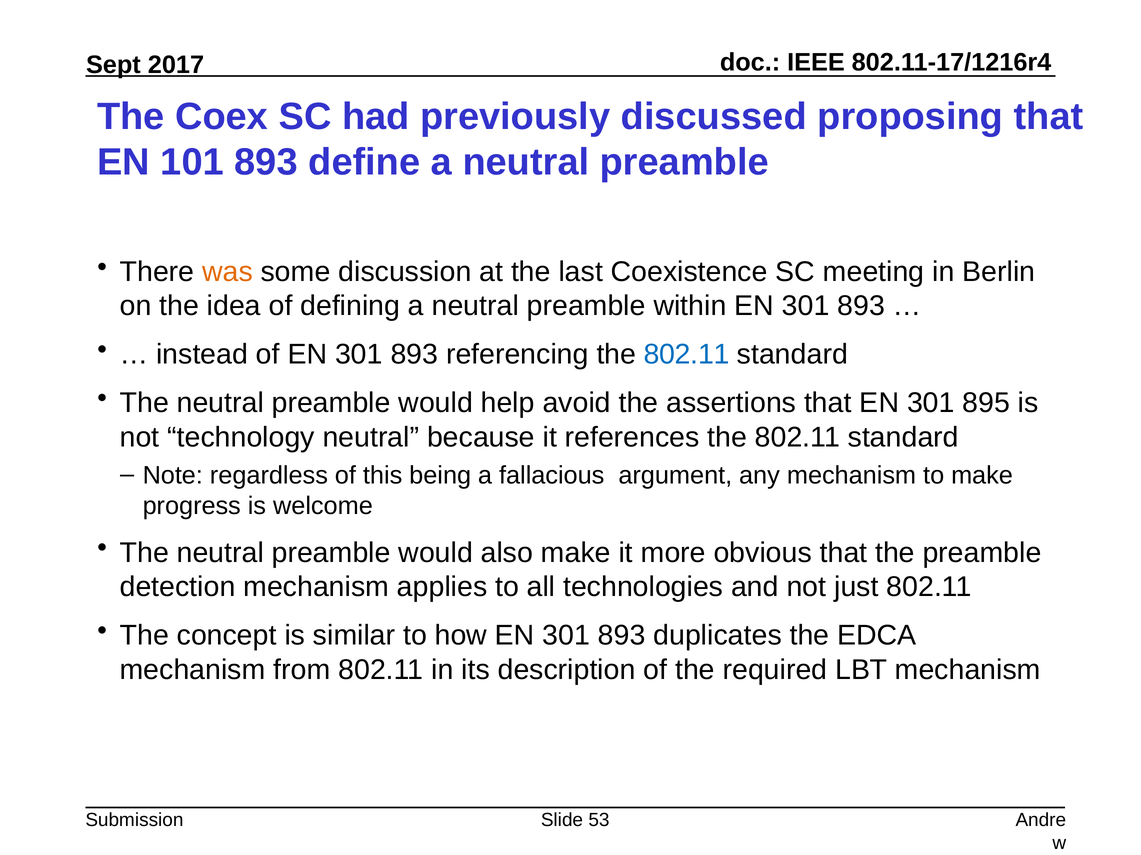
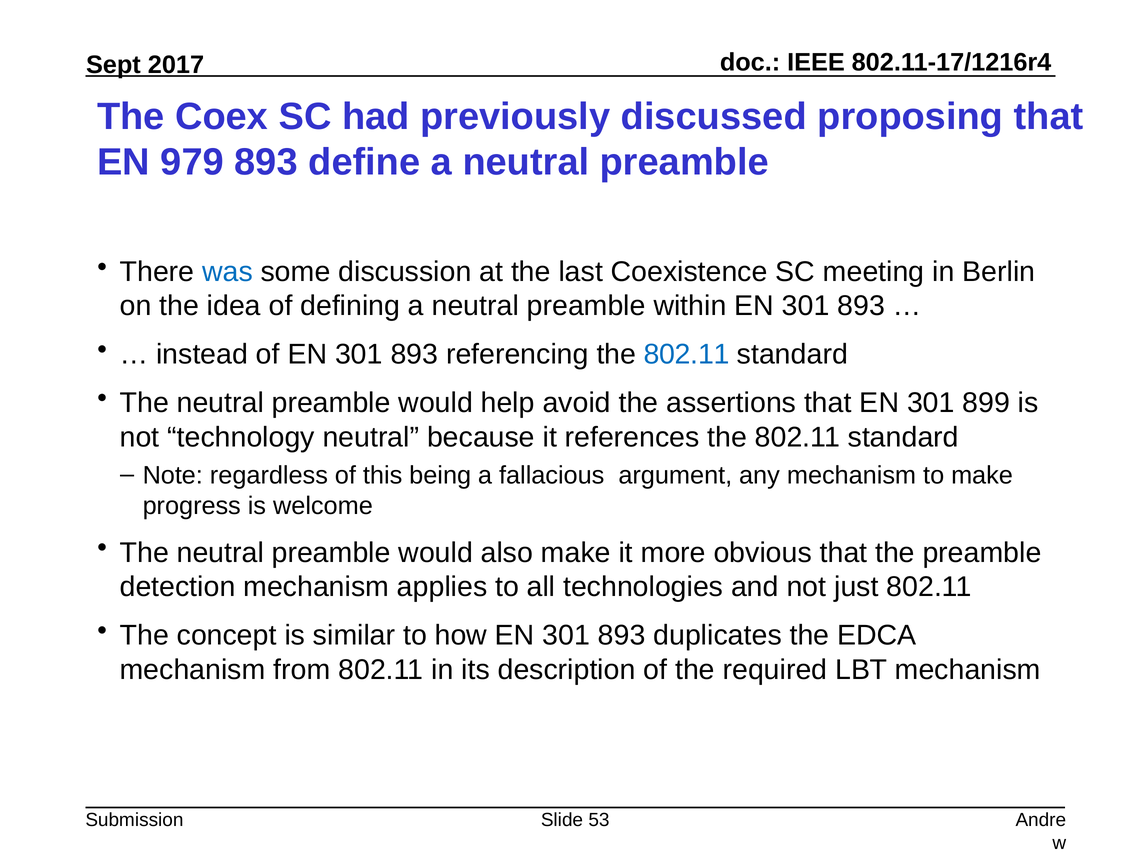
101: 101 -> 979
was colour: orange -> blue
895: 895 -> 899
